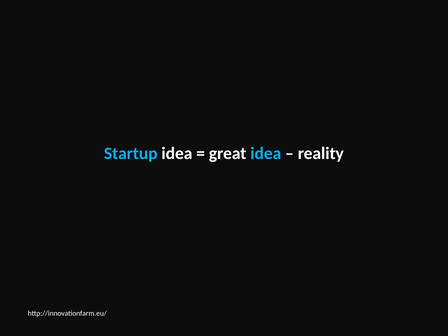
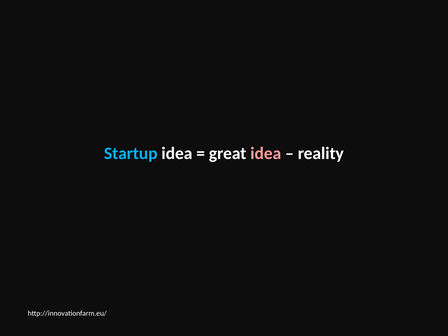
idea at (266, 153) colour: light blue -> pink
